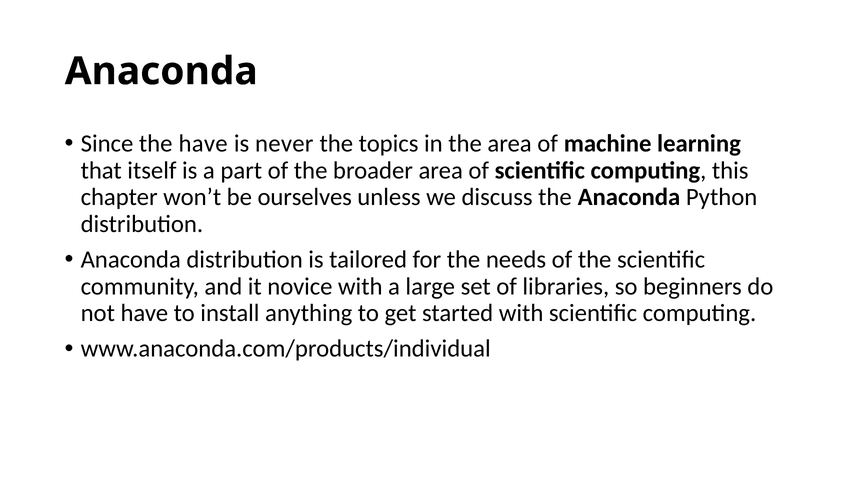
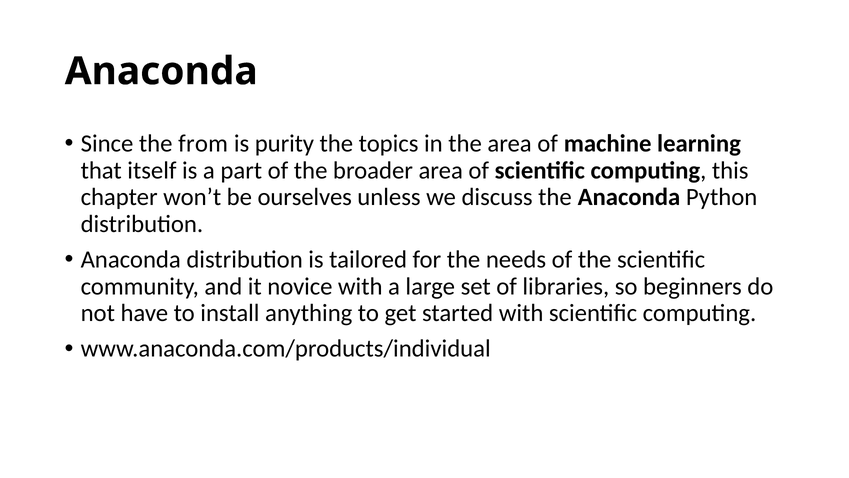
the have: have -> from
never: never -> purity
